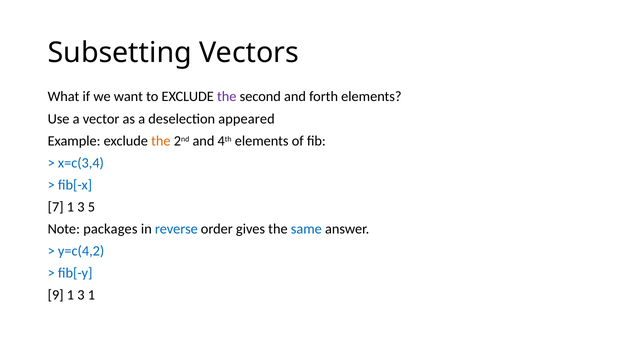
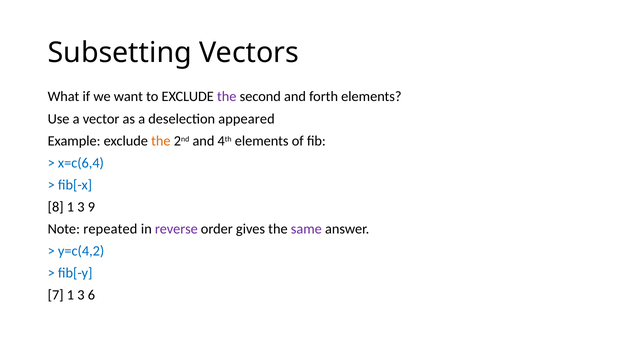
x=c(3,4: x=c(3,4 -> x=c(6,4
7: 7 -> 8
5: 5 -> 9
packages: packages -> repeated
reverse colour: blue -> purple
same colour: blue -> purple
9: 9 -> 7
3 1: 1 -> 6
